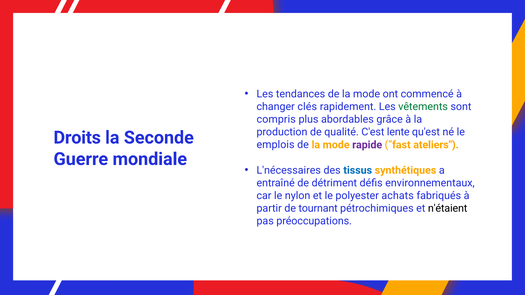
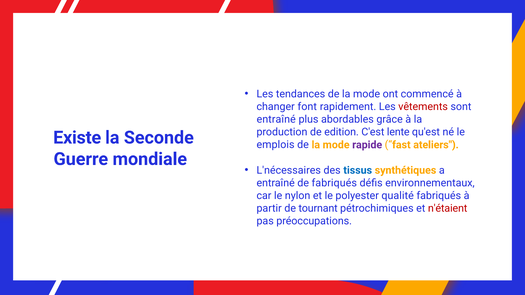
clés: clés -> font
vêtements colour: green -> red
compris at (276, 119): compris -> entraîné
qualité: qualité -> edition
Droits: Droits -> Existe
de détriment: détriment -> fabriqués
achats: achats -> qualité
n'étaient colour: black -> red
